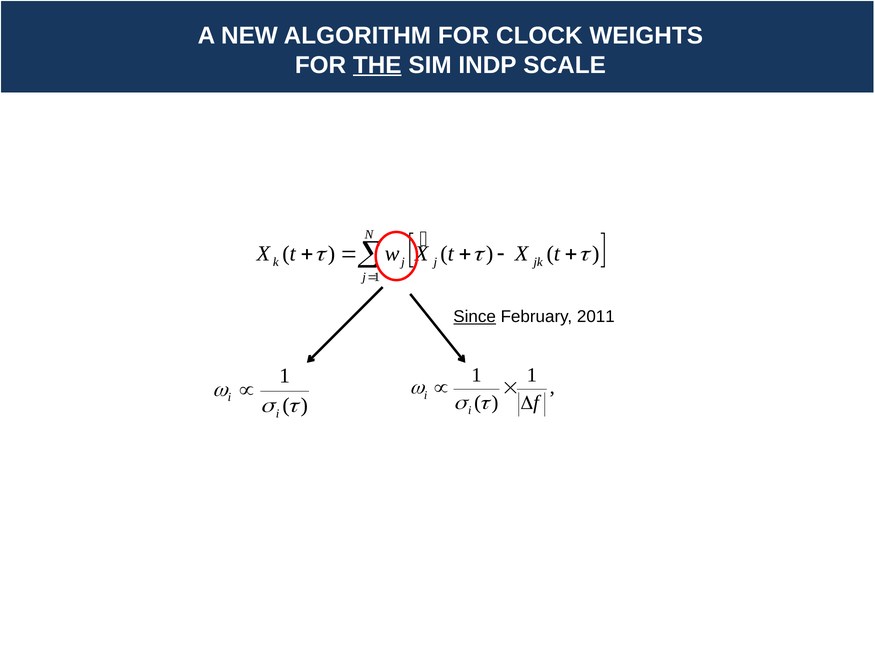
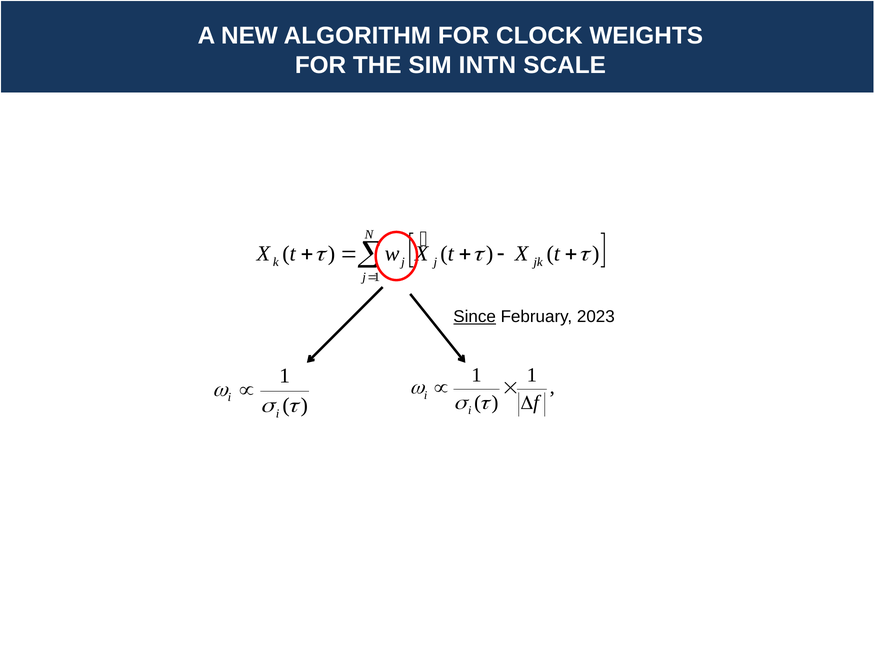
THE underline: present -> none
INDP: INDP -> INTN
2011: 2011 -> 2023
